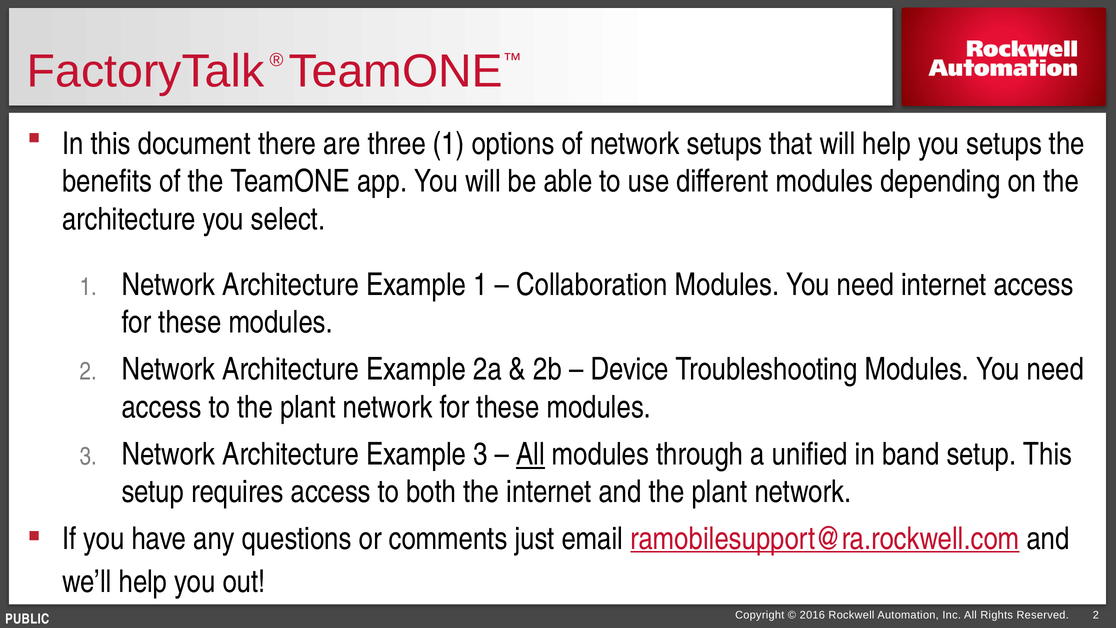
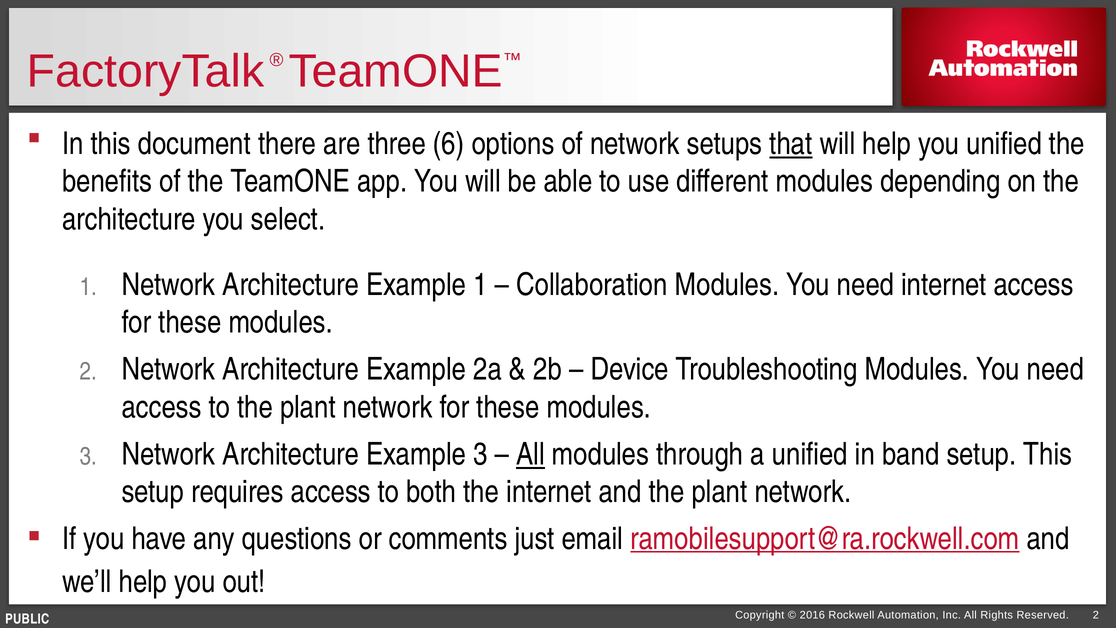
three 1: 1 -> 6
that underline: none -> present
you setups: setups -> unified
